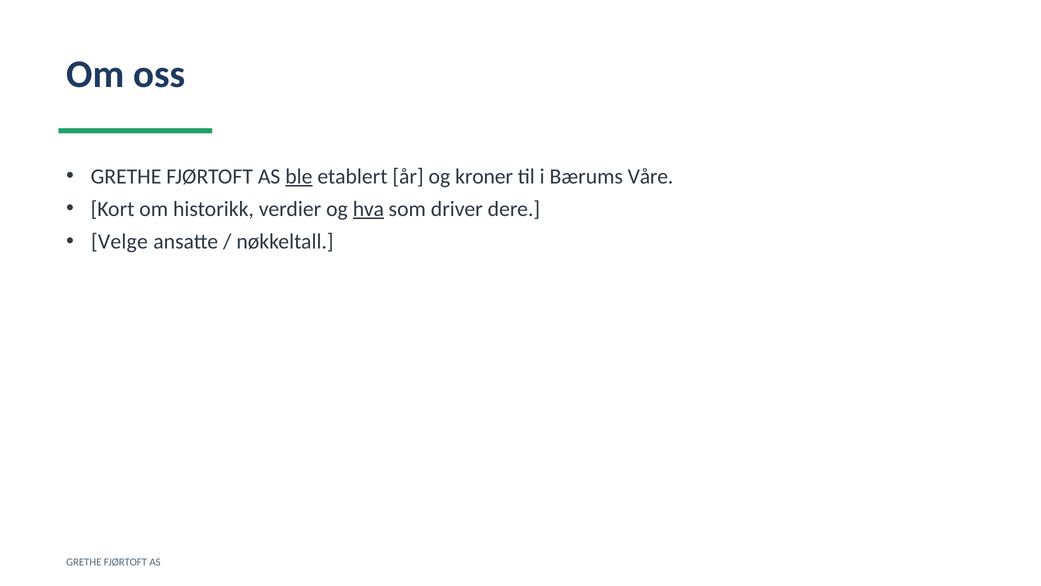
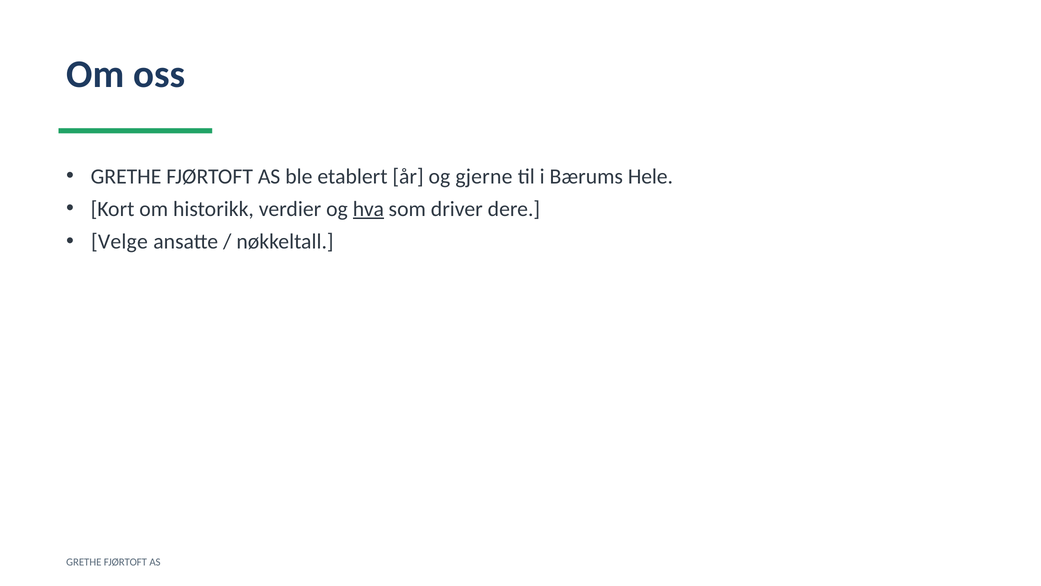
ble underline: present -> none
kroner: kroner -> gjerne
Våre: Våre -> Hele
